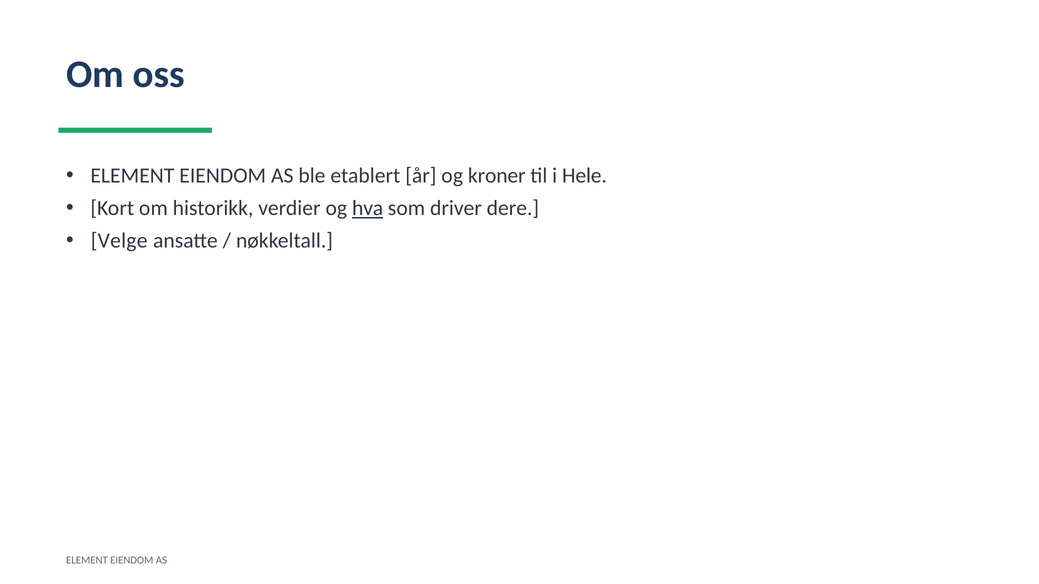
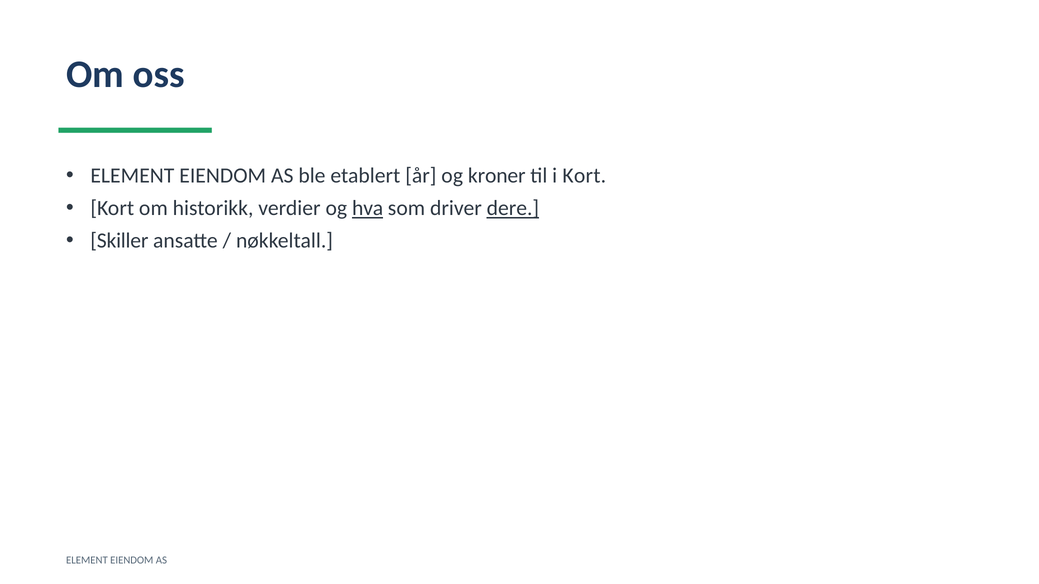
i Hele: Hele -> Kort
dere underline: none -> present
Velge: Velge -> Skiller
